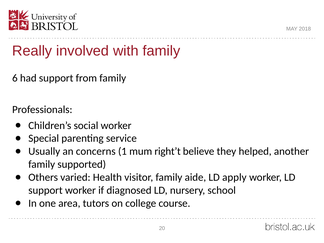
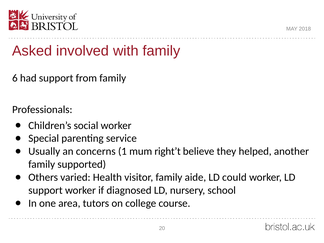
Really: Really -> Asked
apply: apply -> could
